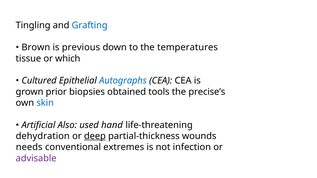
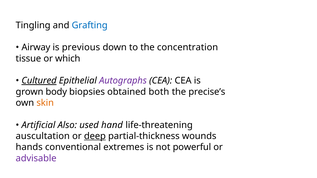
Brown: Brown -> Airway
temperatures: temperatures -> concentration
Cultured underline: none -> present
Autographs colour: blue -> purple
prior: prior -> body
tools: tools -> both
skin colour: blue -> orange
dehydration: dehydration -> auscultation
needs: needs -> hands
infection: infection -> powerful
